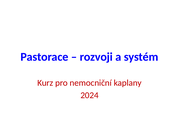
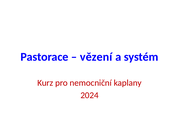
rozvoji: rozvoji -> vězení
